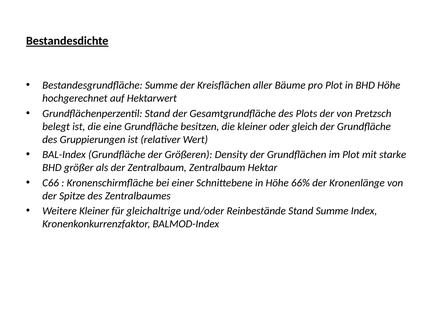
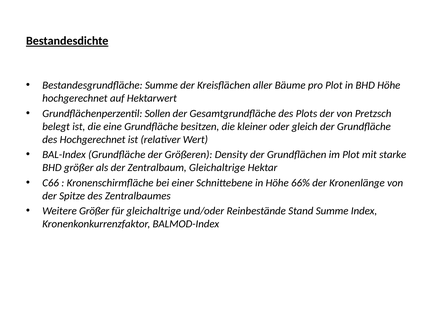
Grundflächenperzentil Stand: Stand -> Sollen
des Gruppierungen: Gruppierungen -> Hochgerechnet
Zentralbaum Zentralbaum: Zentralbaum -> Gleichaltrige
Weitere Kleiner: Kleiner -> Größer
